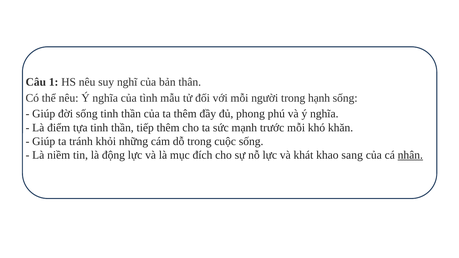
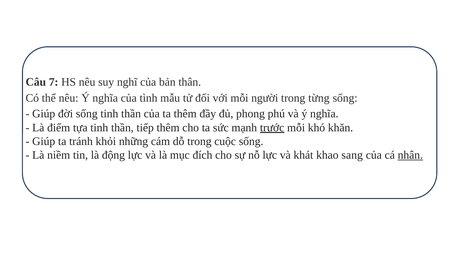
1: 1 -> 7
hạnh: hạnh -> từng
trước underline: none -> present
